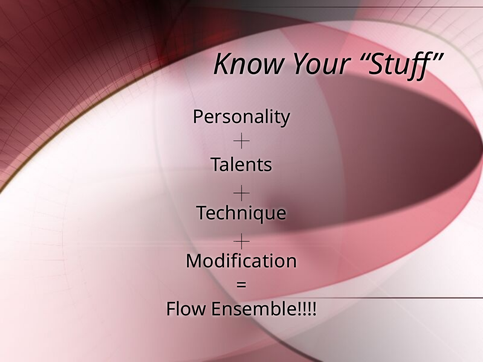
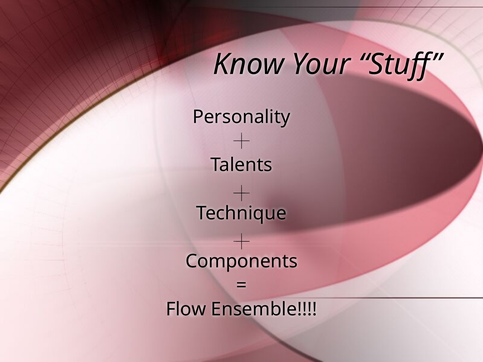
Modification: Modification -> Components
